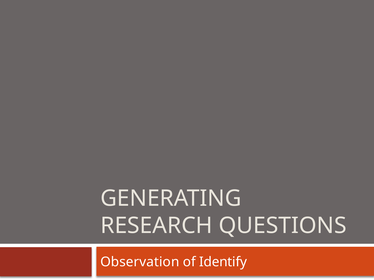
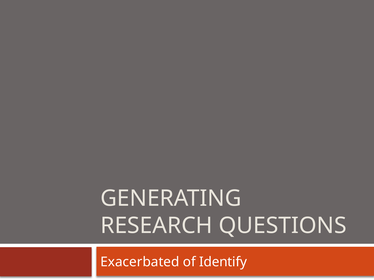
Observation: Observation -> Exacerbated
